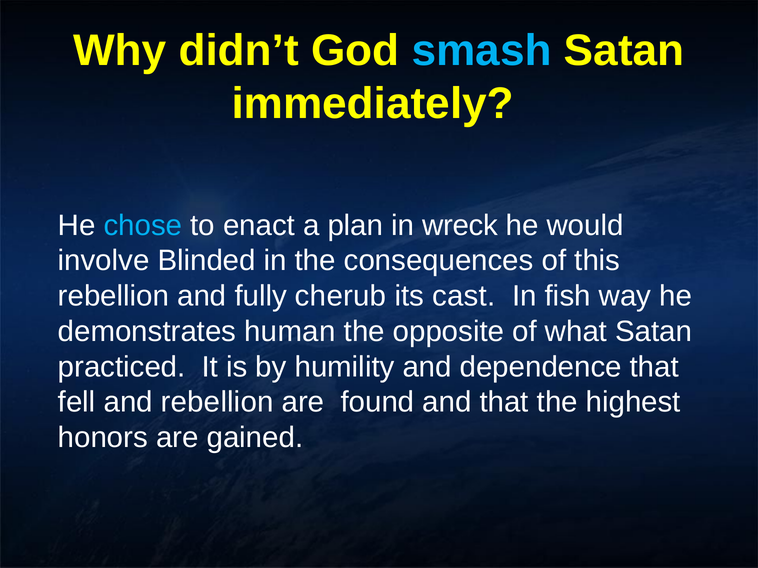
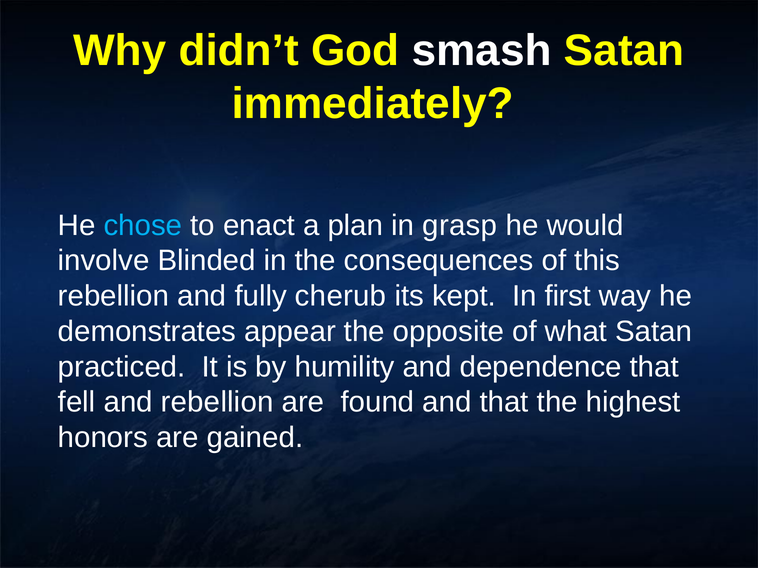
smash colour: light blue -> white
wreck: wreck -> grasp
cast: cast -> kept
fish: fish -> first
human: human -> appear
